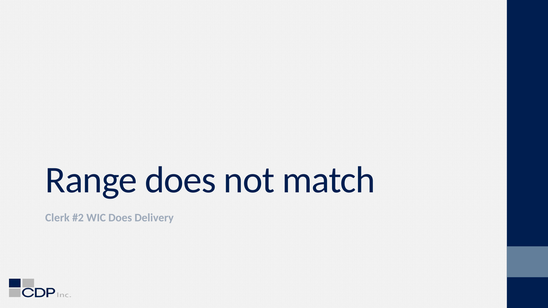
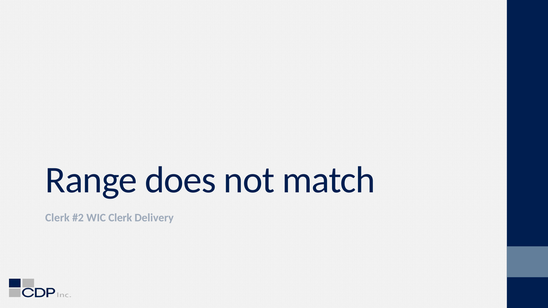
WIC Does: Does -> Clerk
